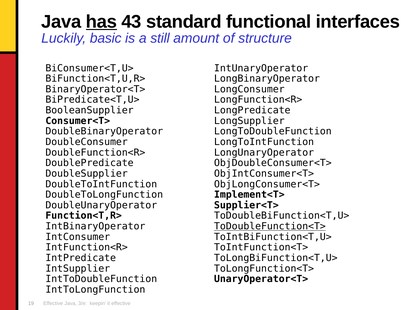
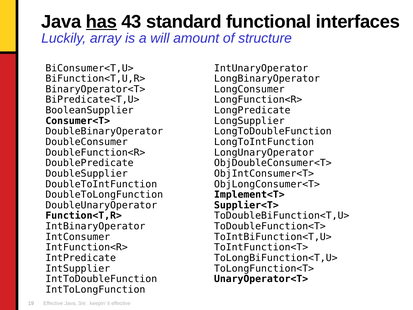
basic: basic -> array
still: still -> will
ToDoubleFunction<T> underline: present -> none
